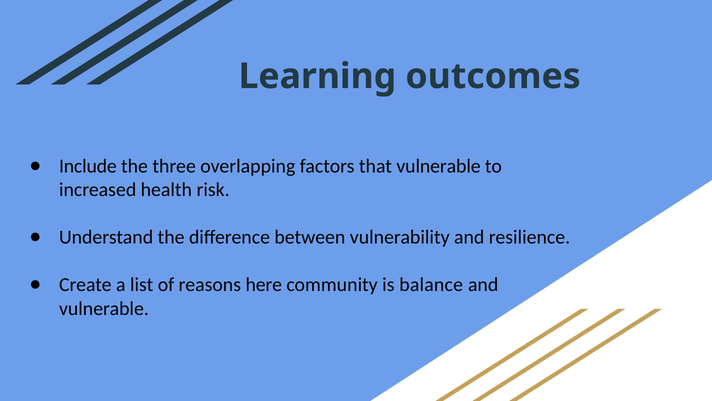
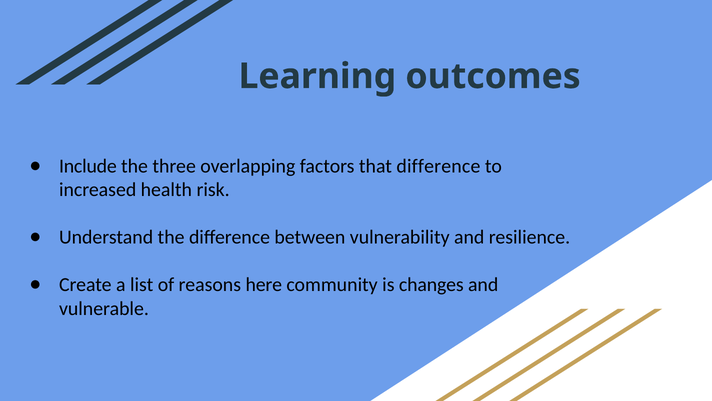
that vulnerable: vulnerable -> difference
balance: balance -> changes
